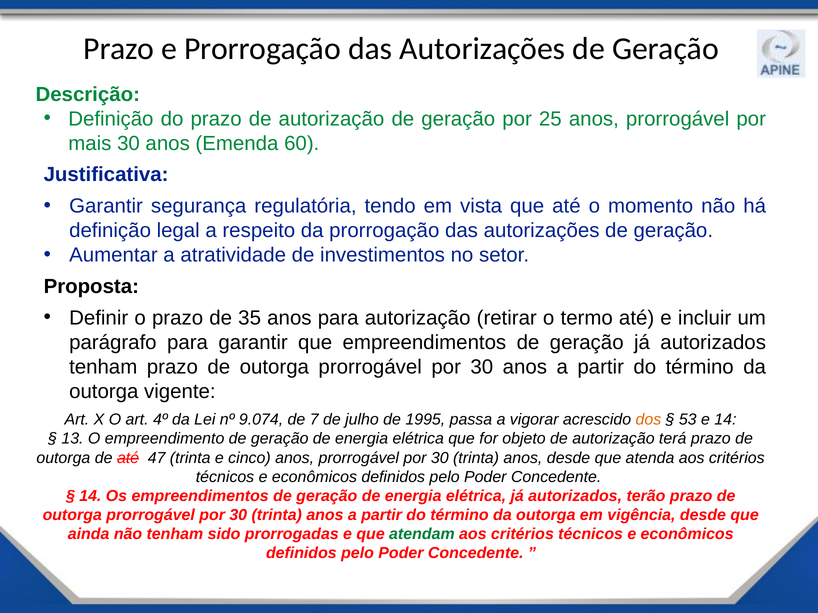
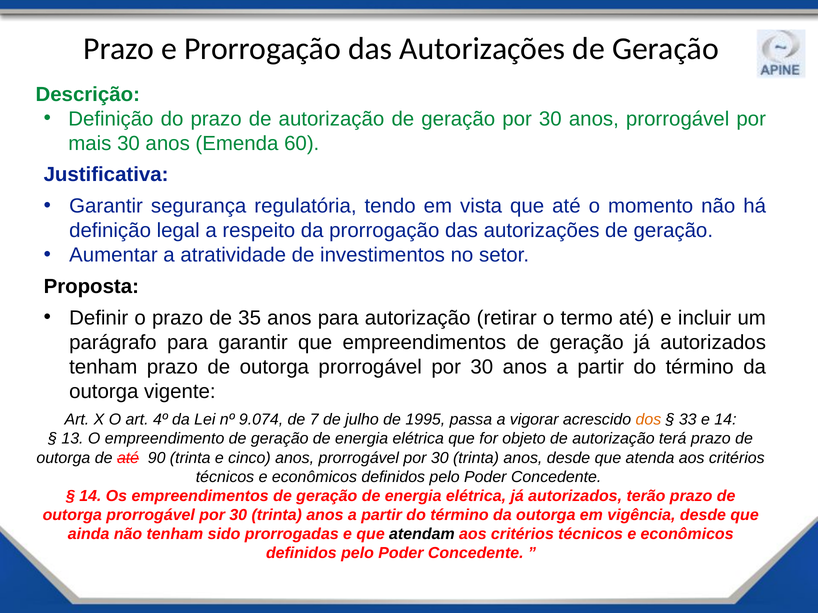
geração por 25: 25 -> 30
53: 53 -> 33
47: 47 -> 90
atendam colour: green -> black
